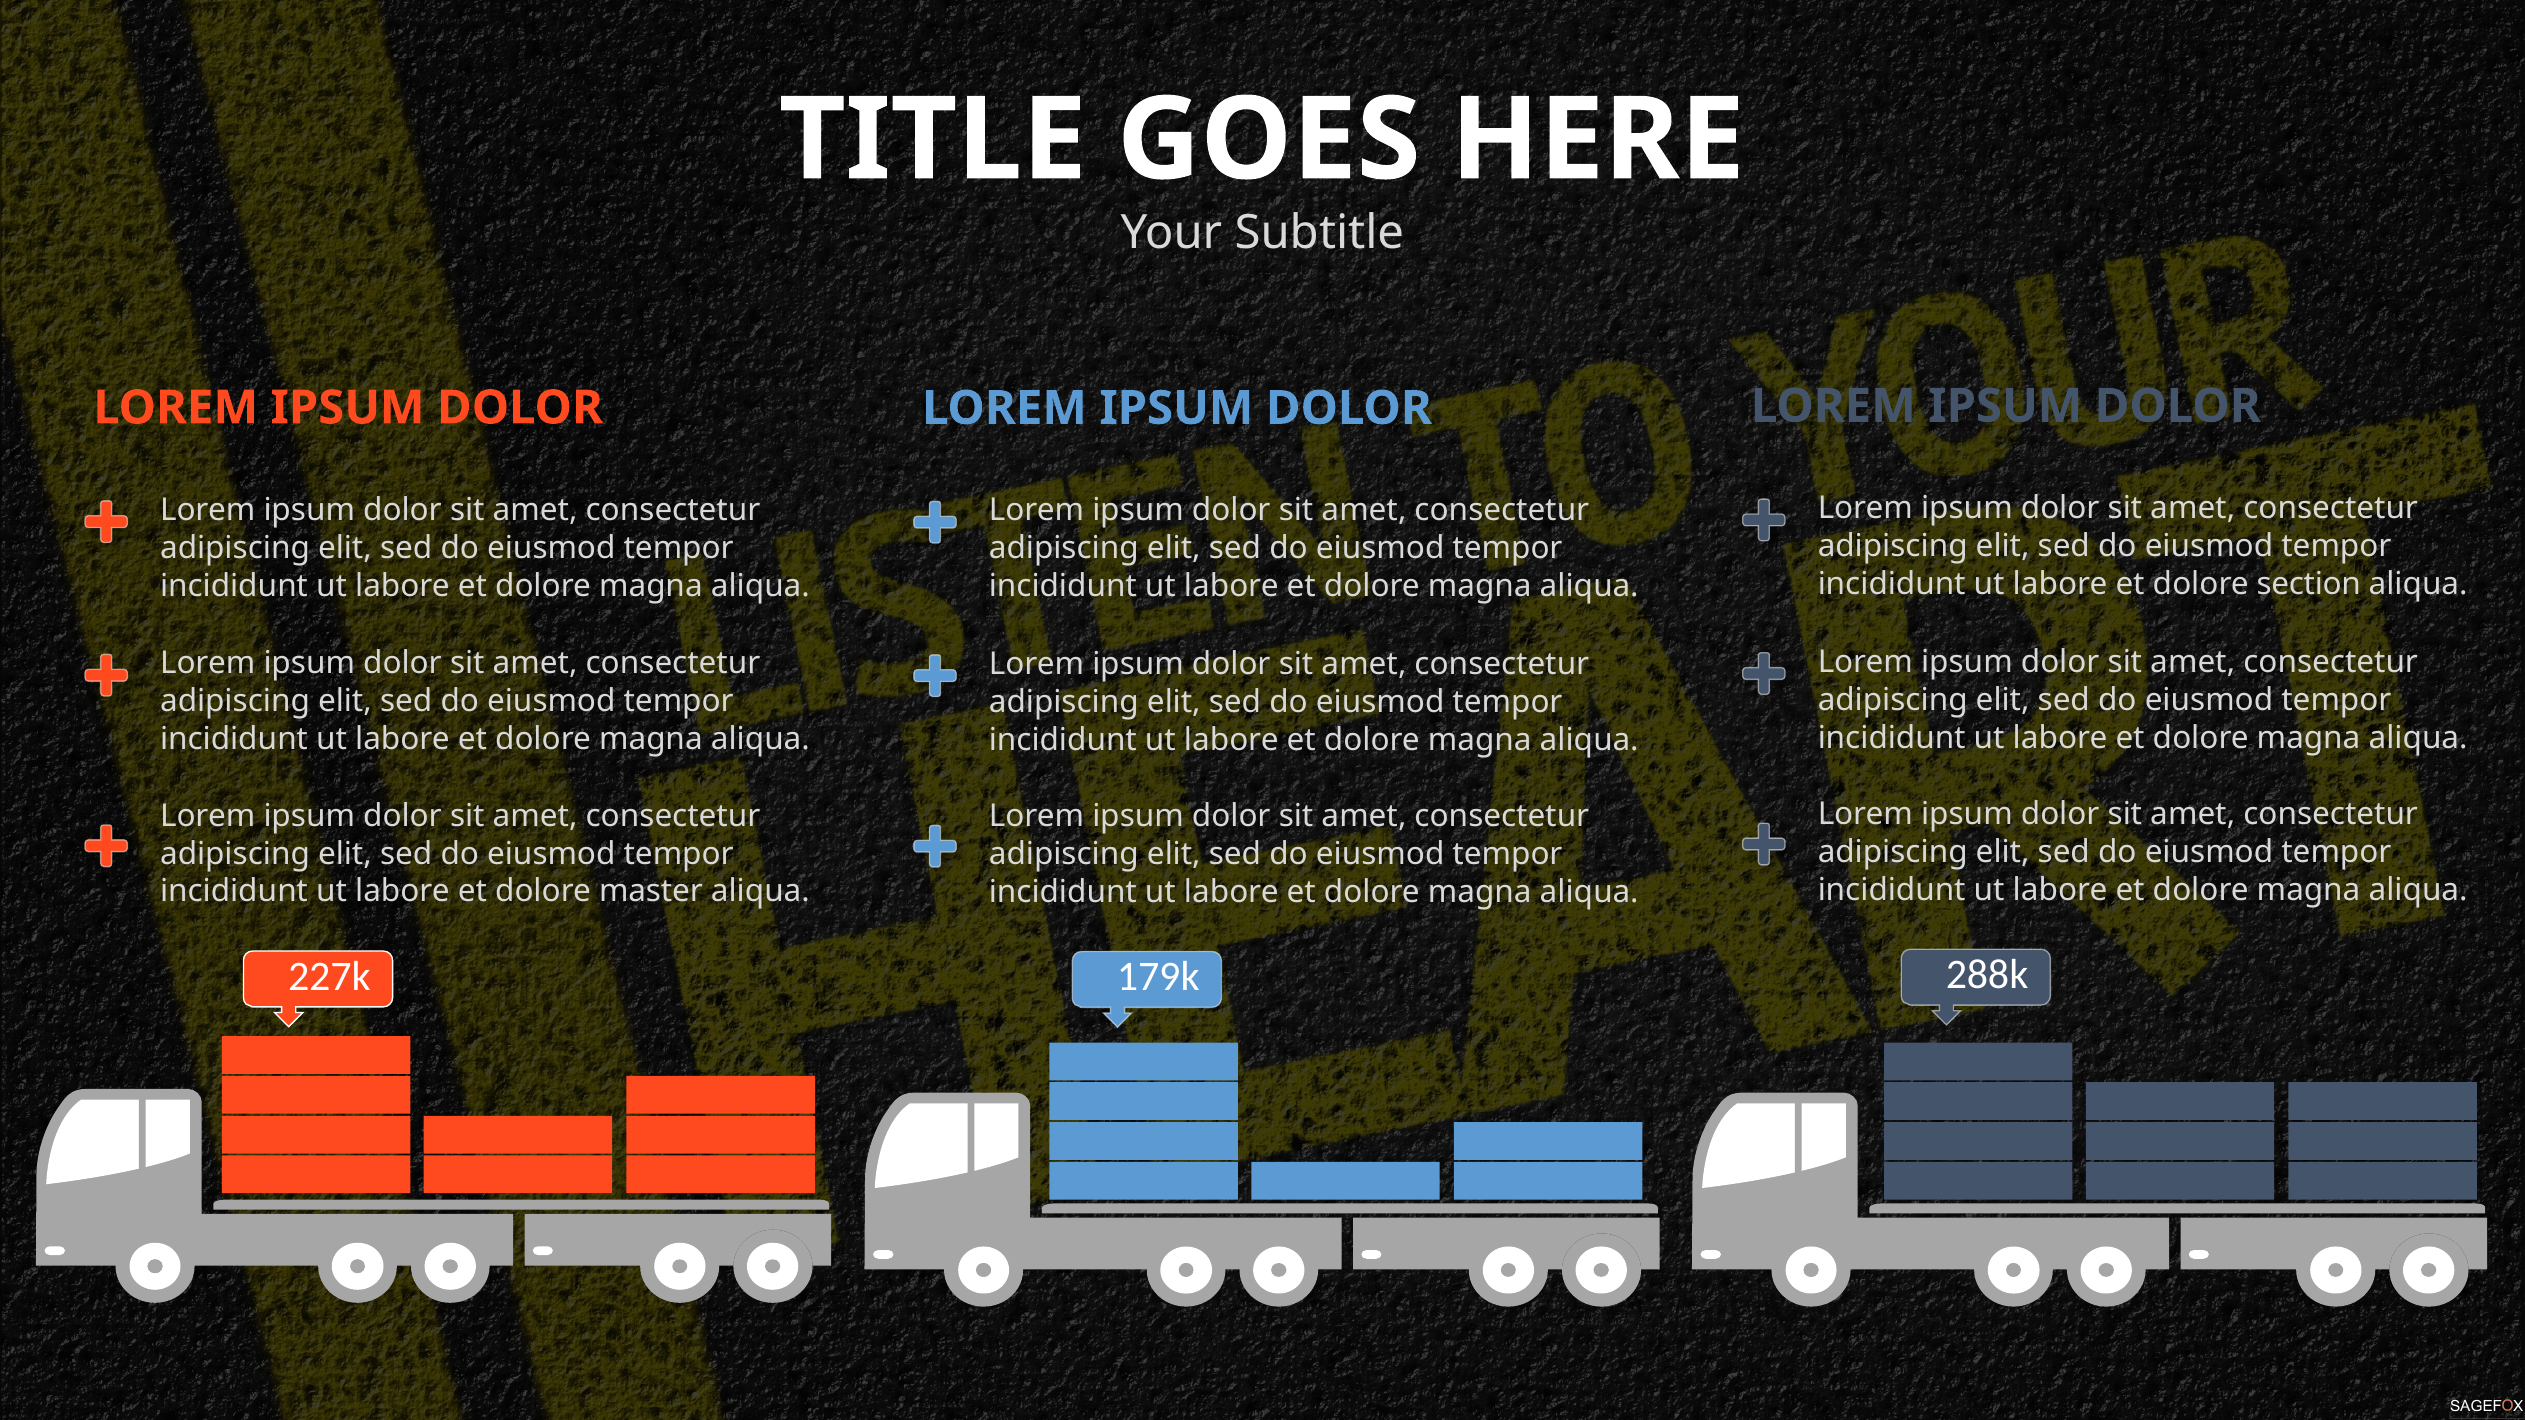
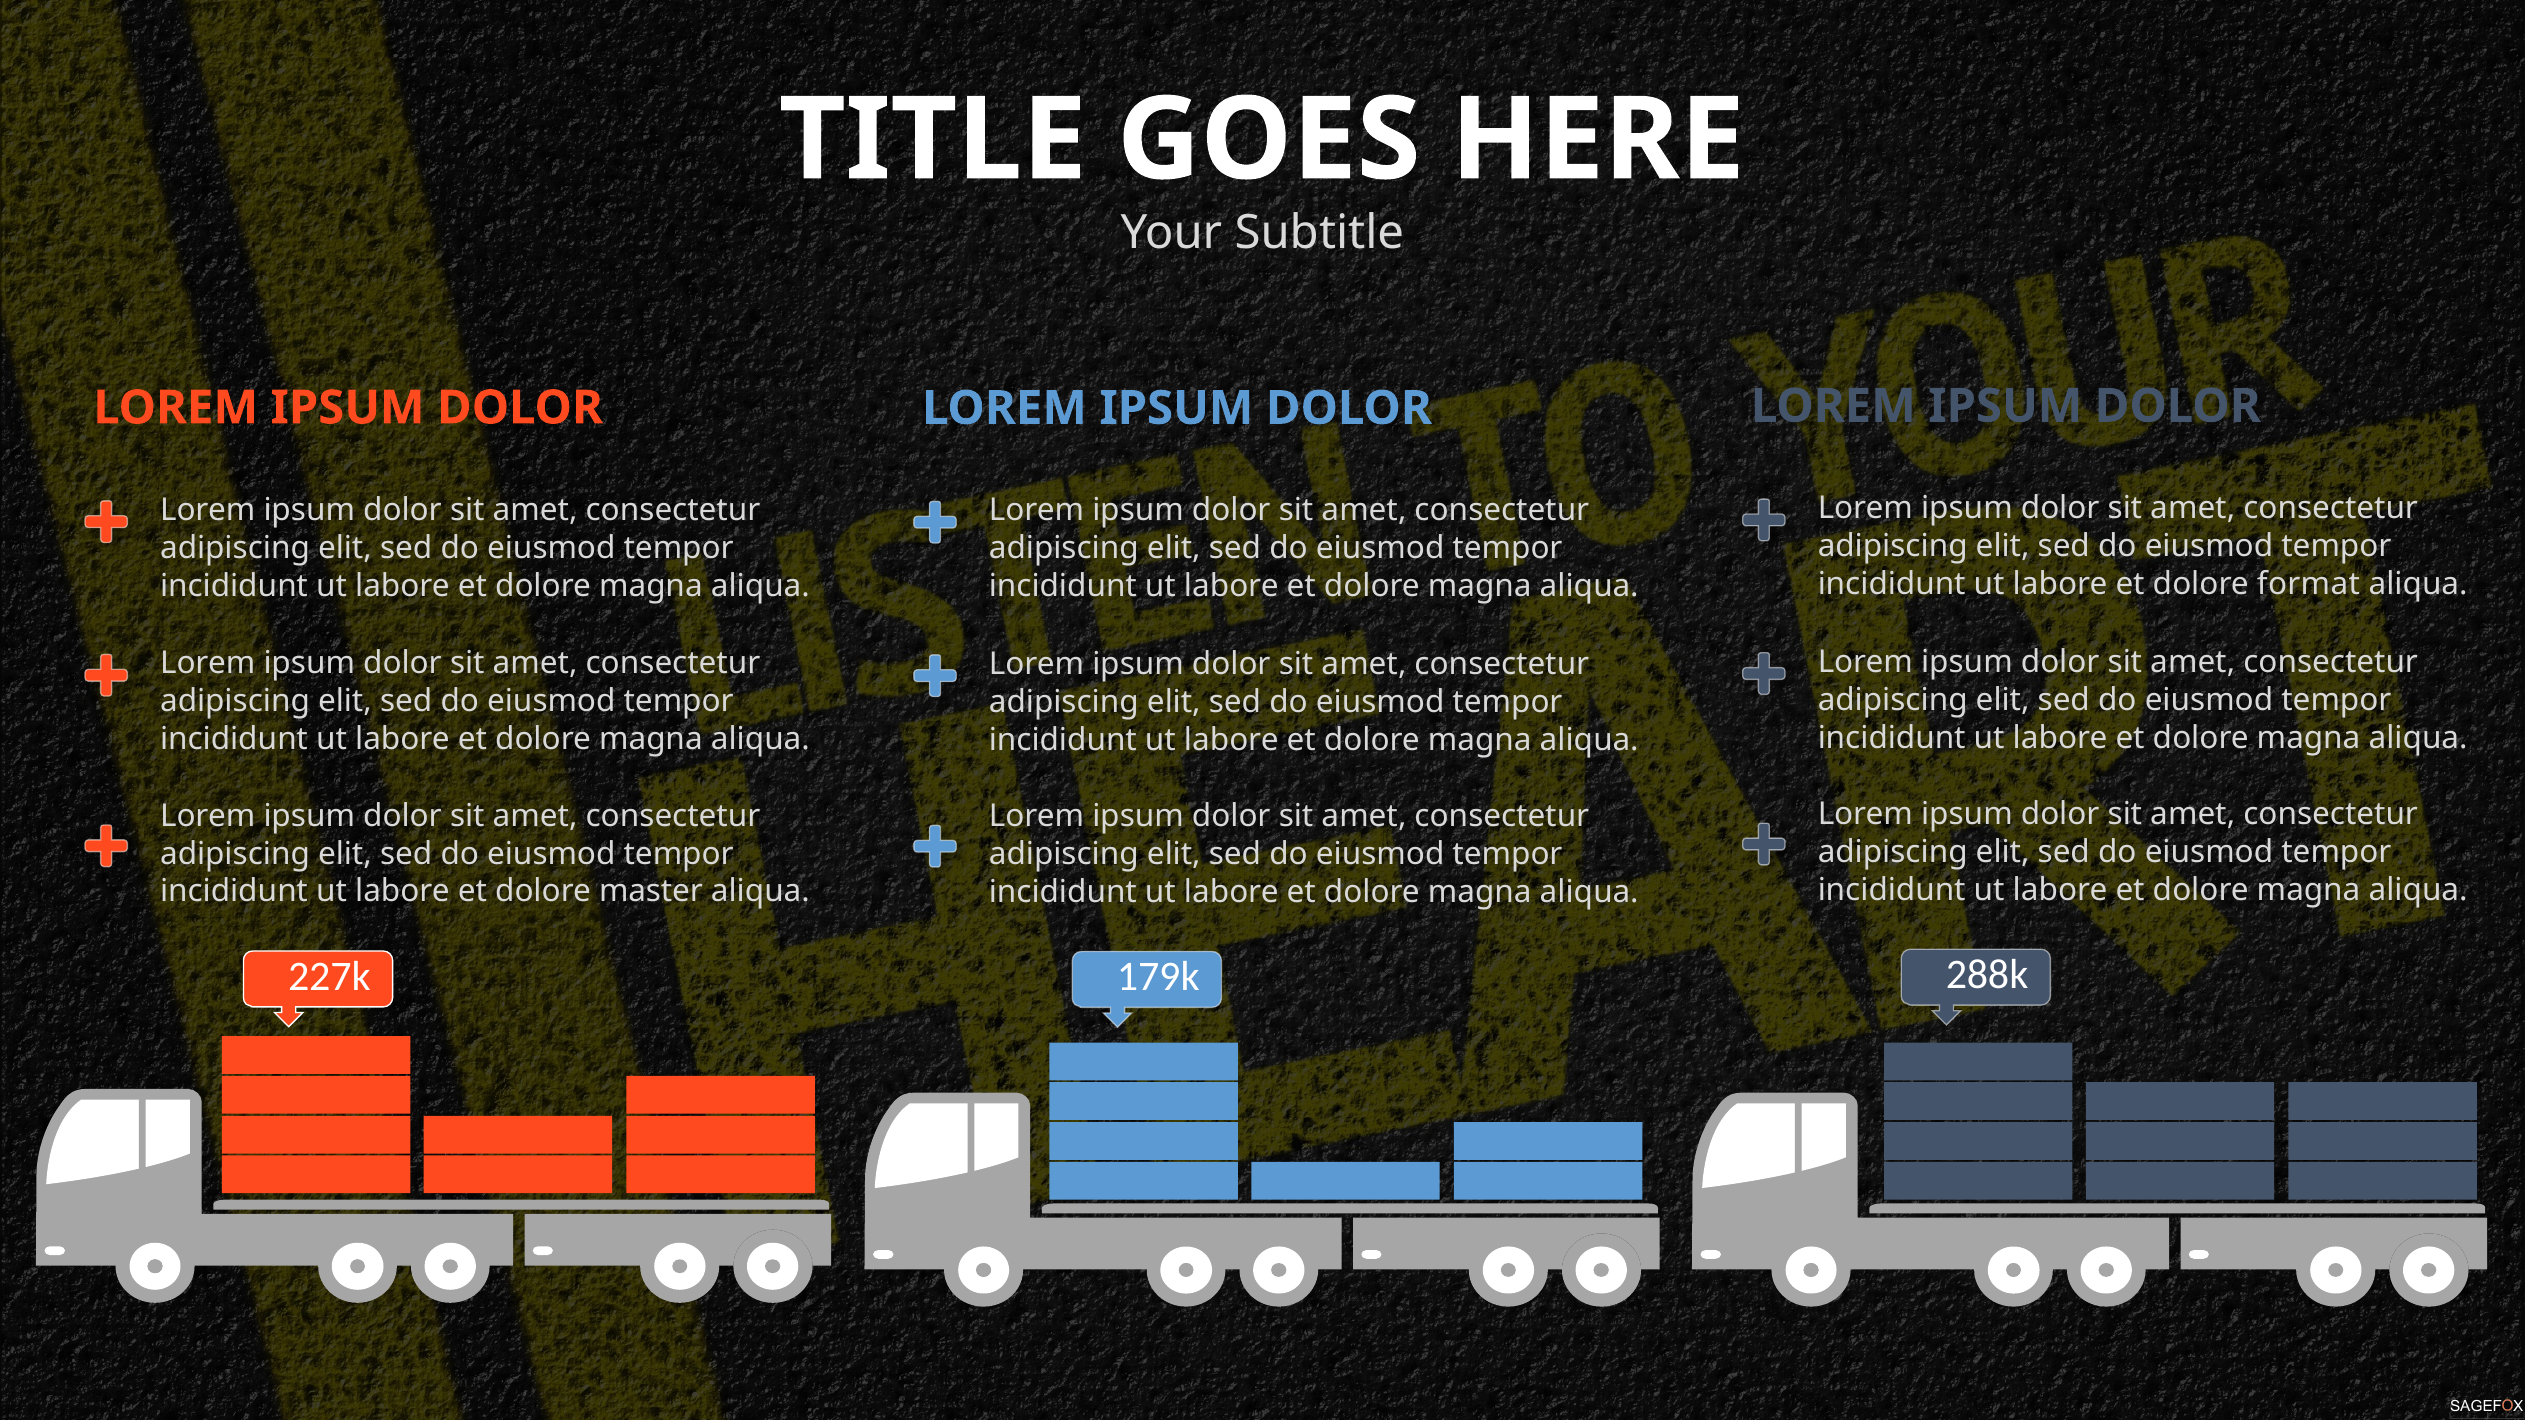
section: section -> format
